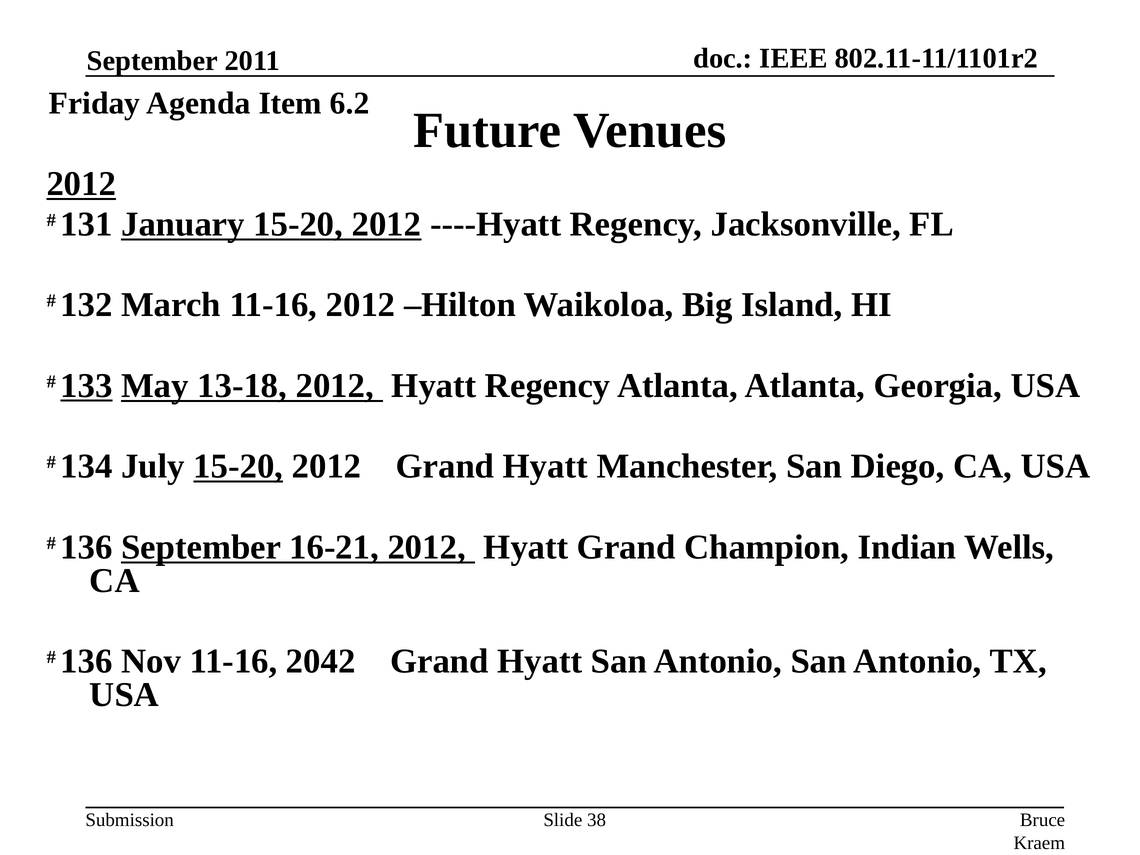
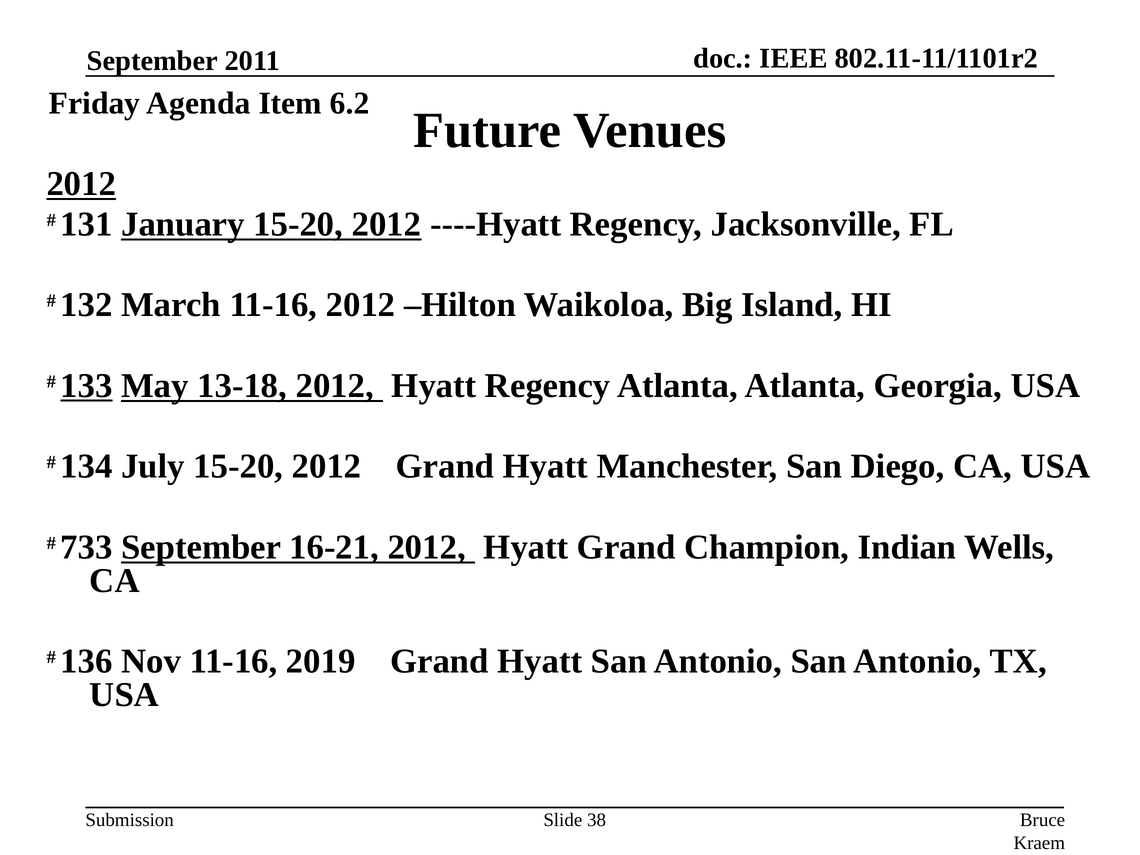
15-20 at (238, 466) underline: present -> none
136 at (87, 547): 136 -> 733
2042: 2042 -> 2019
